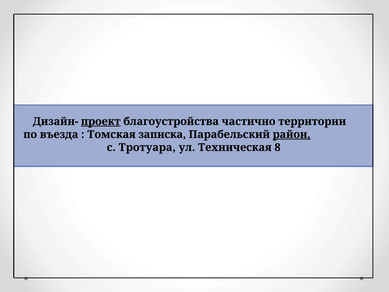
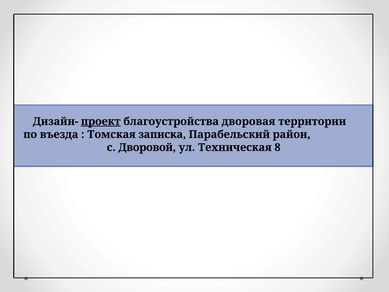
частично: частично -> дворовая
район underline: present -> none
Тротуара: Тротуара -> Дворовой
